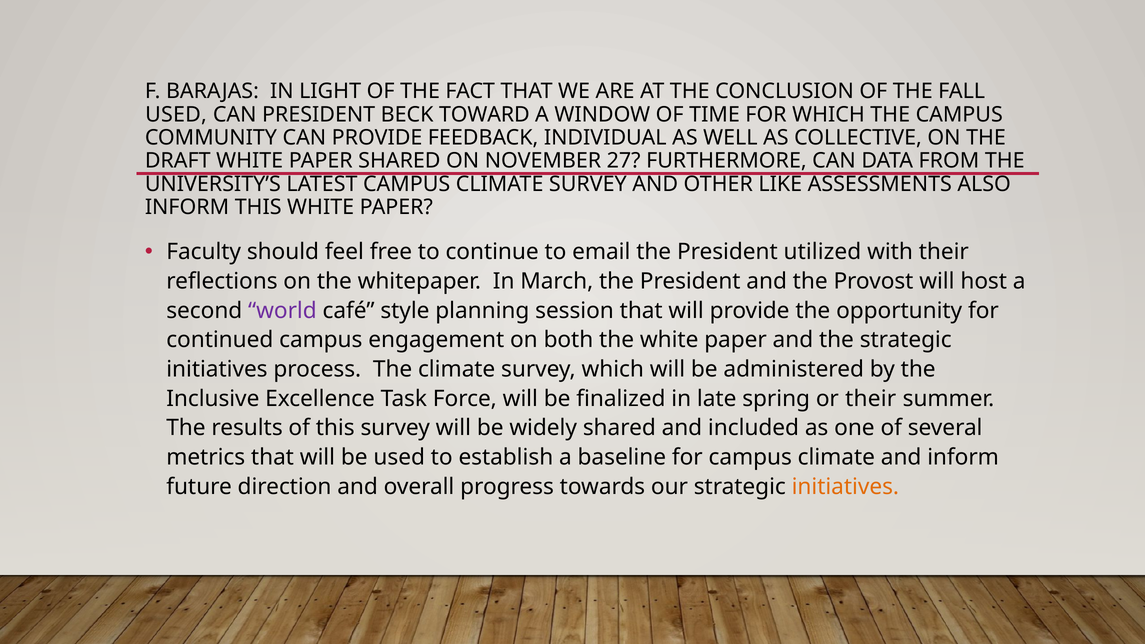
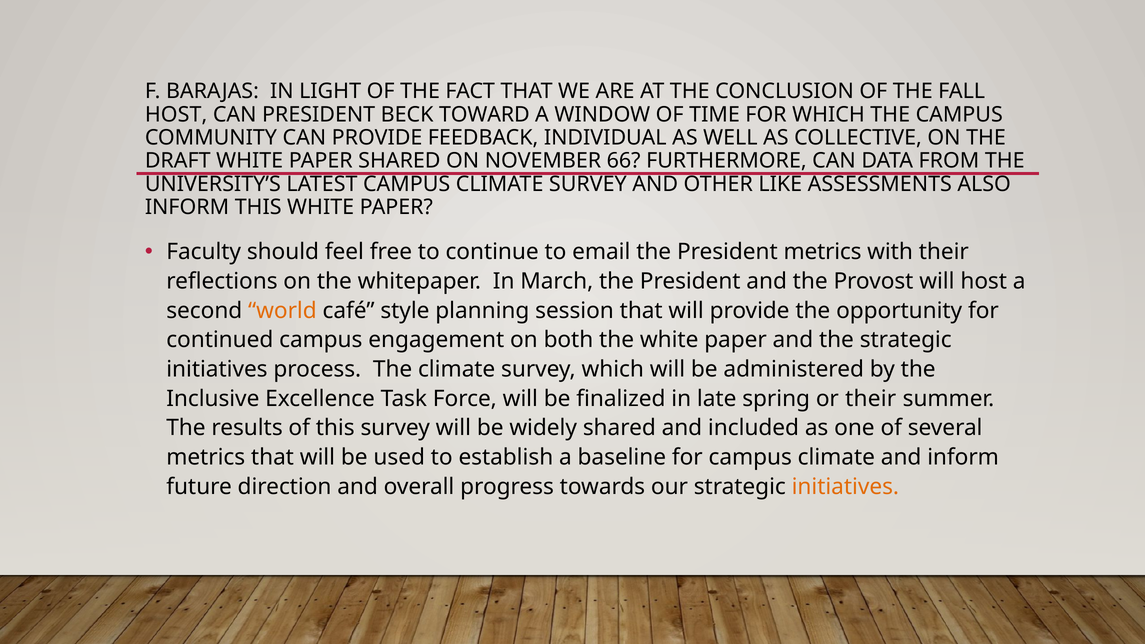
USED at (176, 115): USED -> HOST
27: 27 -> 66
President utilized: utilized -> metrics
world colour: purple -> orange
